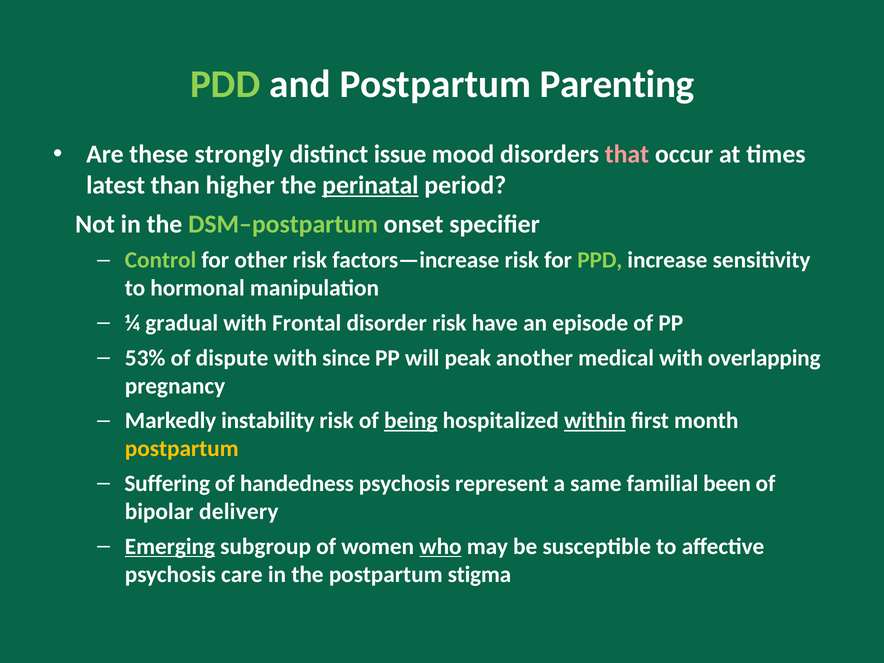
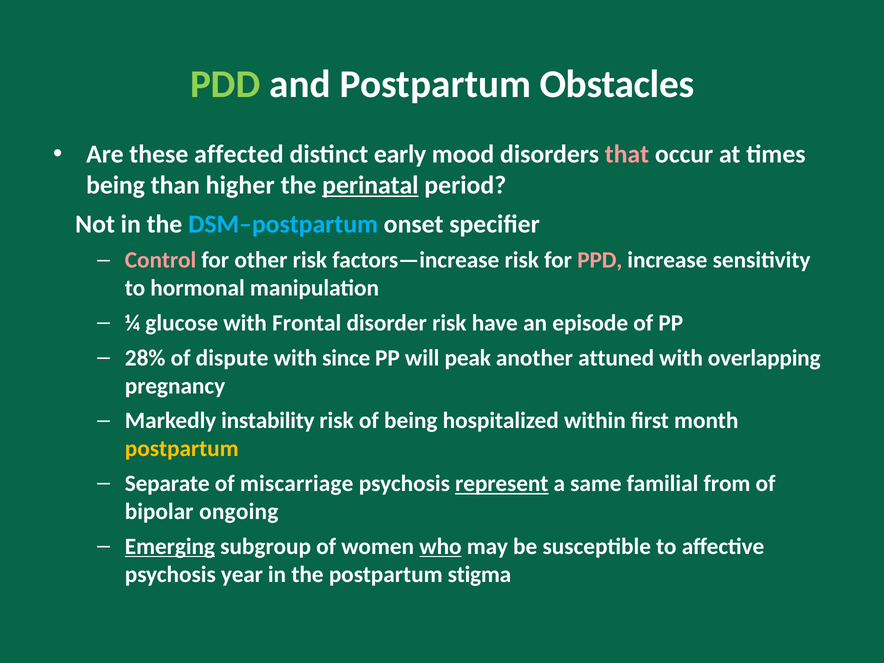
Parenting: Parenting -> Obstacles
strongly: strongly -> affected
issue: issue -> early
latest at (116, 185): latest -> being
DSM–postpartum colour: light green -> light blue
Control colour: light green -> pink
PPD colour: light green -> pink
gradual: gradual -> glucose
53%: 53% -> 28%
medical: medical -> attuned
being at (411, 421) underline: present -> none
within underline: present -> none
Suffering: Suffering -> Separate
handedness: handedness -> miscarriage
represent underline: none -> present
been: been -> from
delivery: delivery -> ongoing
care: care -> year
